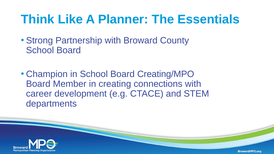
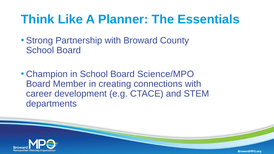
Creating/MPO: Creating/MPO -> Science/MPO
